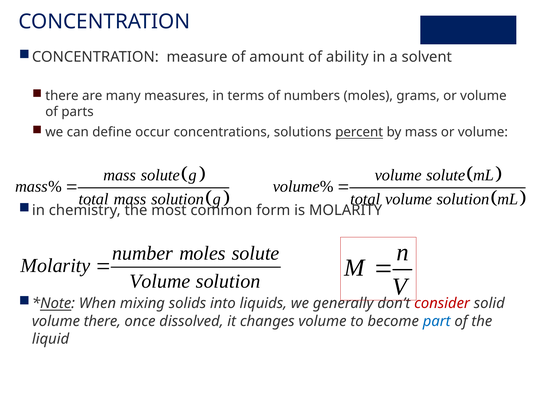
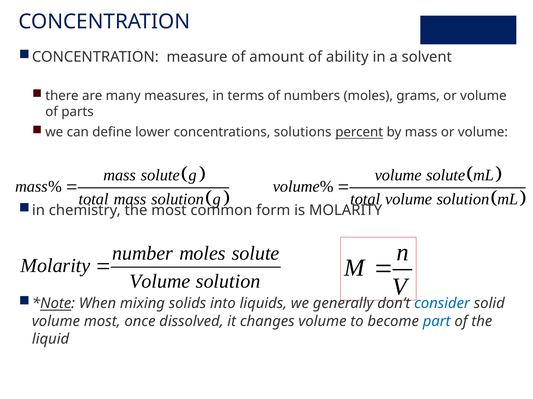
occur: occur -> lower
consider colour: red -> blue
volume there: there -> most
